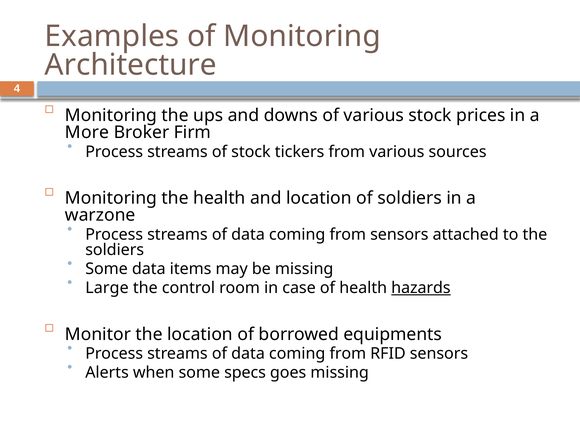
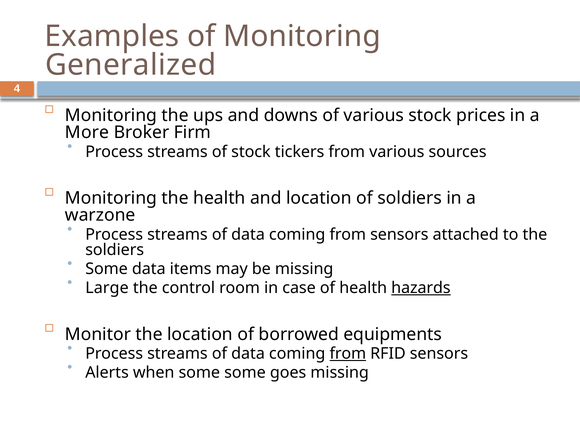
Architecture: Architecture -> Generalized
from at (348, 354) underline: none -> present
some specs: specs -> some
